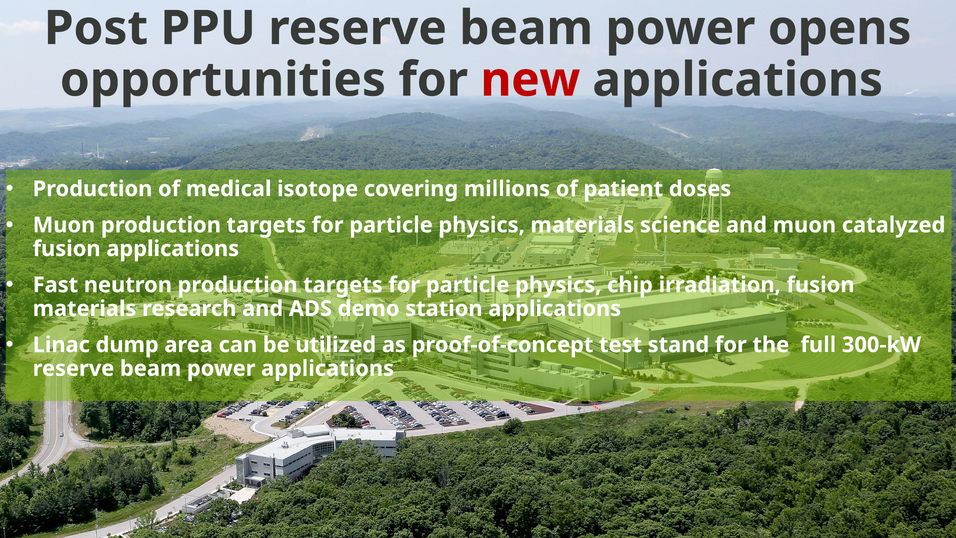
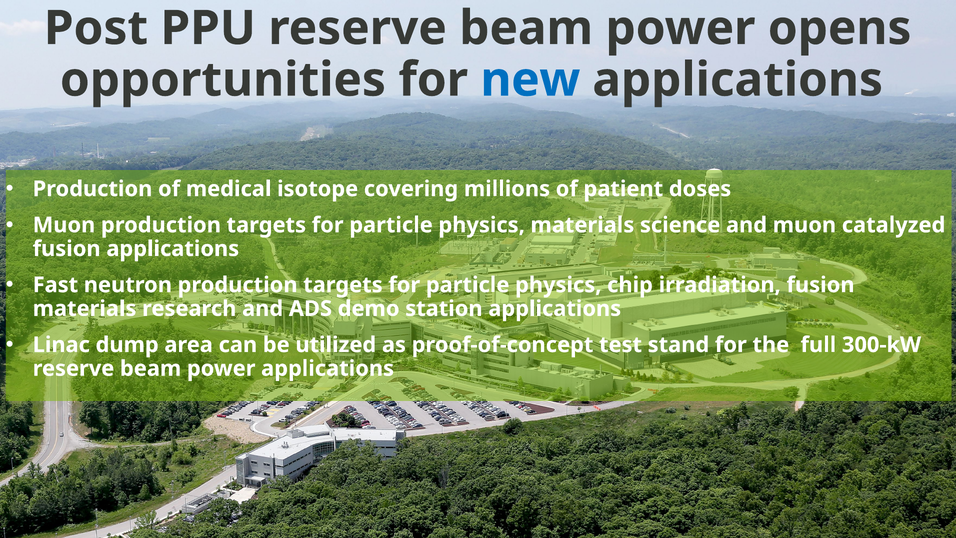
new colour: red -> blue
